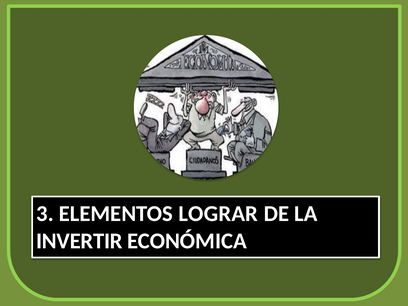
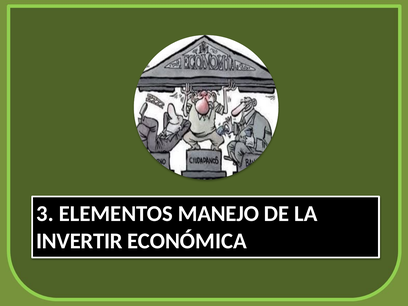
LOGRAR: LOGRAR -> MANEJO
